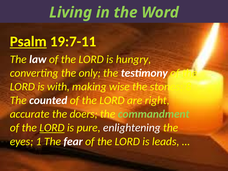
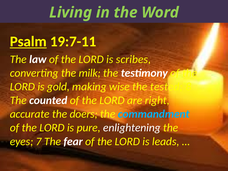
hungry: hungry -> scribes
only: only -> milk
with: with -> gold
stones: stones -> tested
commandment colour: light green -> light blue
LORD at (52, 128) underline: present -> none
1: 1 -> 7
